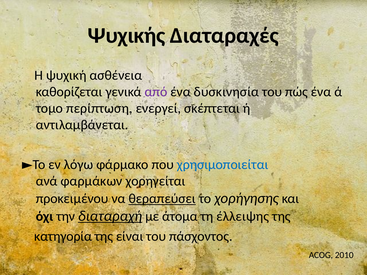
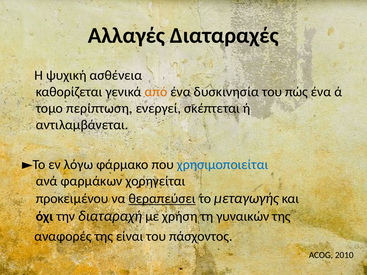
Ψυχικής: Ψυχικής -> Αλλαγές
από colour: purple -> orange
χορήγησης: χορήγησης -> μεταγωγής
διαταραχή underline: present -> none
άτομα: άτομα -> χρήση
έλλειψης: έλλειψης -> γυναικών
κατηγορία: κατηγορία -> αναφορές
